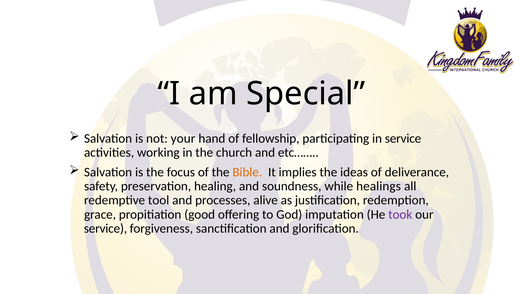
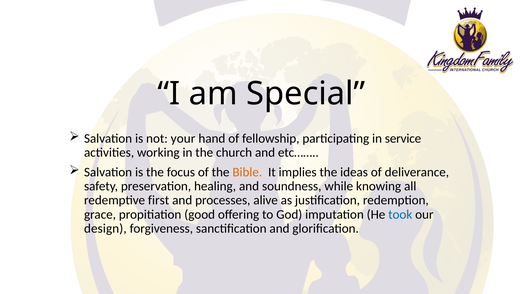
healings: healings -> knowing
tool: tool -> first
took colour: purple -> blue
service at (105, 229): service -> design
